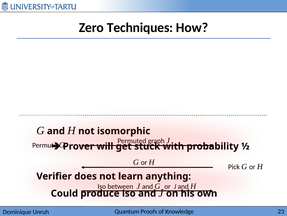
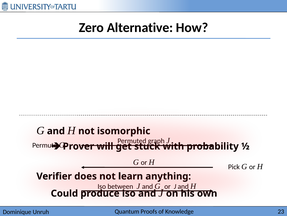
Techniques: Techniques -> Alternative
